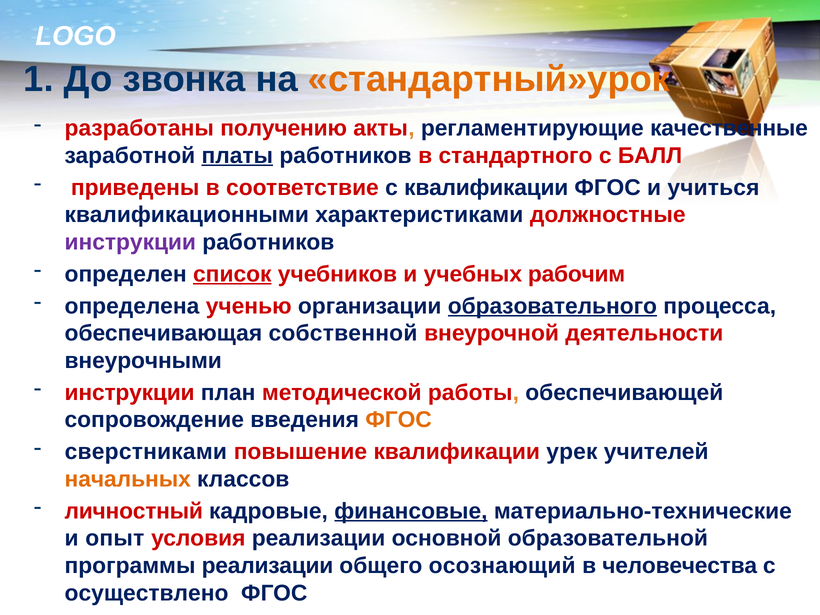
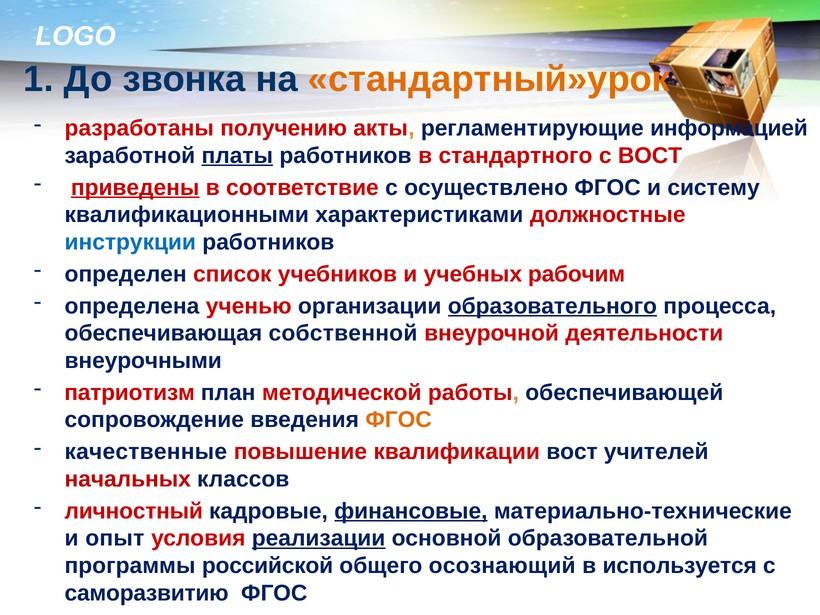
качественные: качественные -> информацией
с БАЛЛ: БАЛЛ -> ВОСТ
приведены underline: none -> present
с квалификации: квалификации -> осуществлено
учиться: учиться -> систему
инструкции at (130, 242) colour: purple -> blue
список underline: present -> none
инструкции at (130, 393): инструкции -> патриотизм
сверстниками: сверстниками -> качественные
квалификации урек: урек -> вост
начальных colour: orange -> red
реализации at (319, 538) underline: none -> present
программы реализации: реализации -> российской
человечества: человечества -> используется
осуществлено: осуществлено -> саморазвитию
